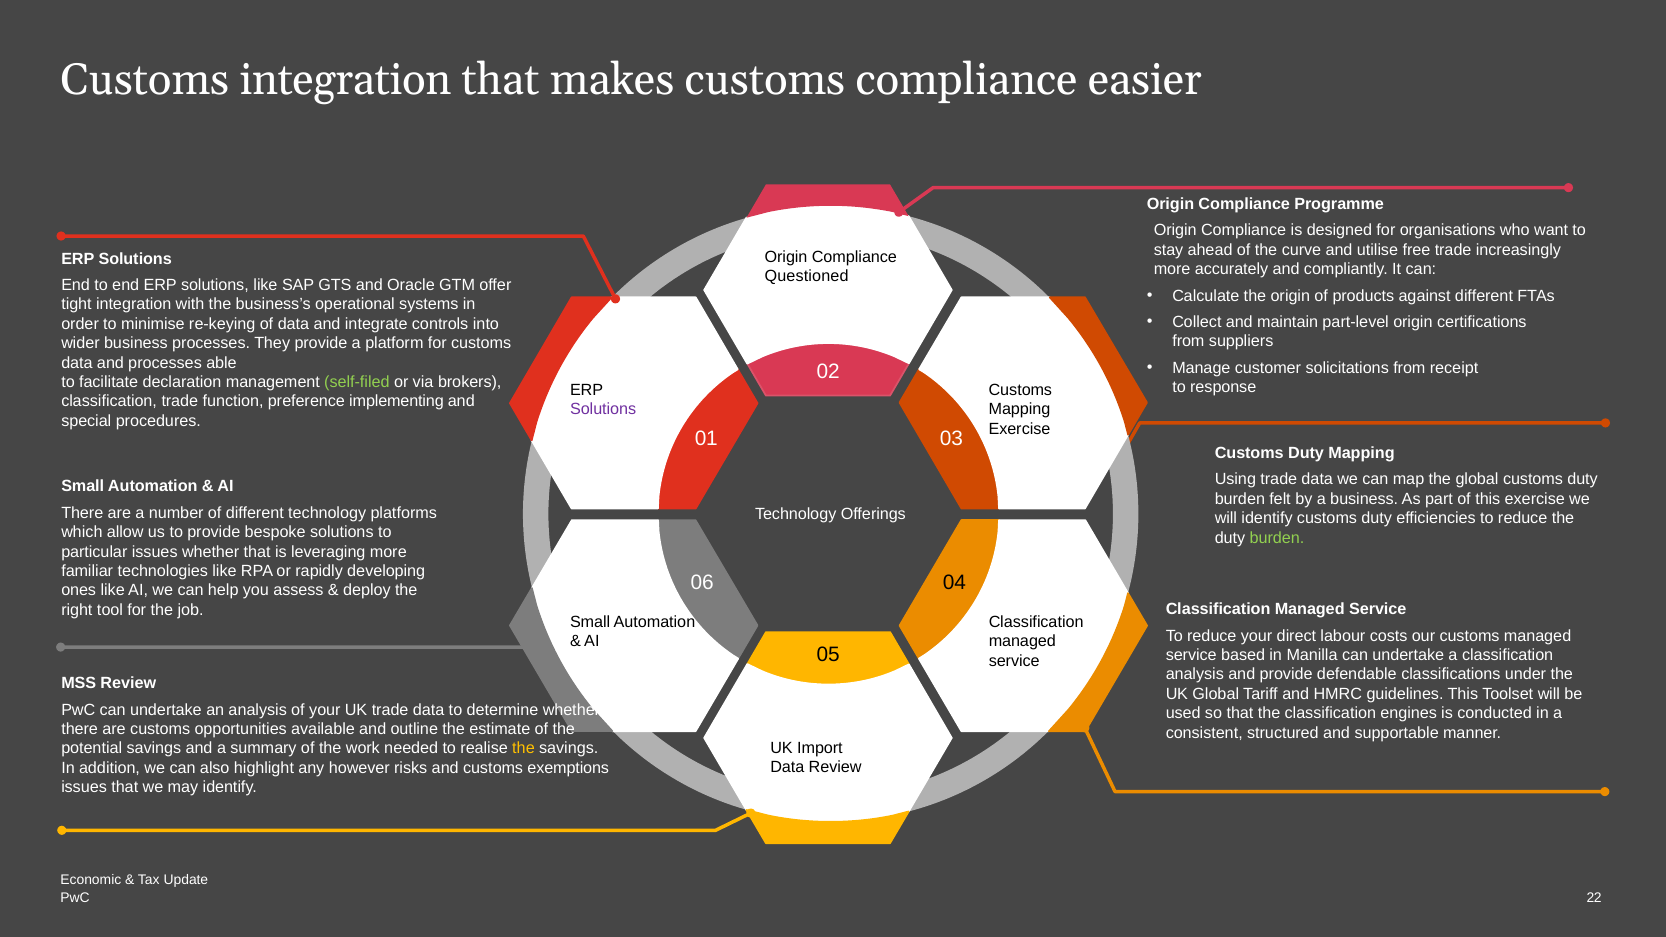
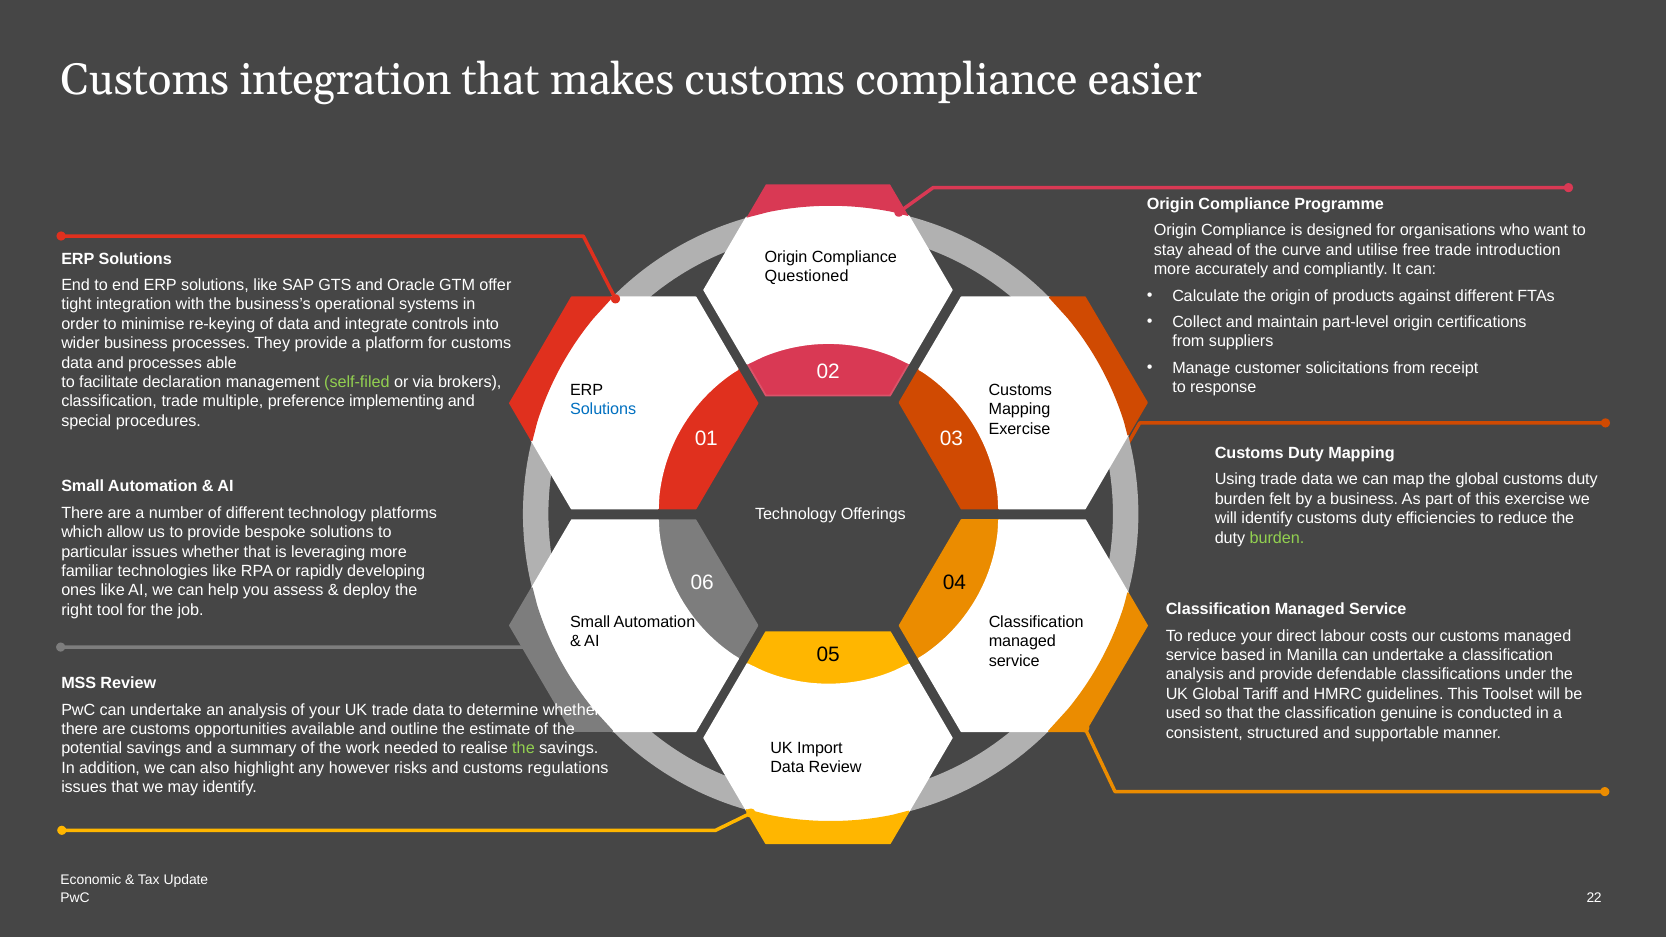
increasingly: increasingly -> introduction
function: function -> multiple
Solutions at (603, 410) colour: purple -> blue
engines: engines -> genuine
the at (523, 749) colour: yellow -> light green
exemptions: exemptions -> regulations
